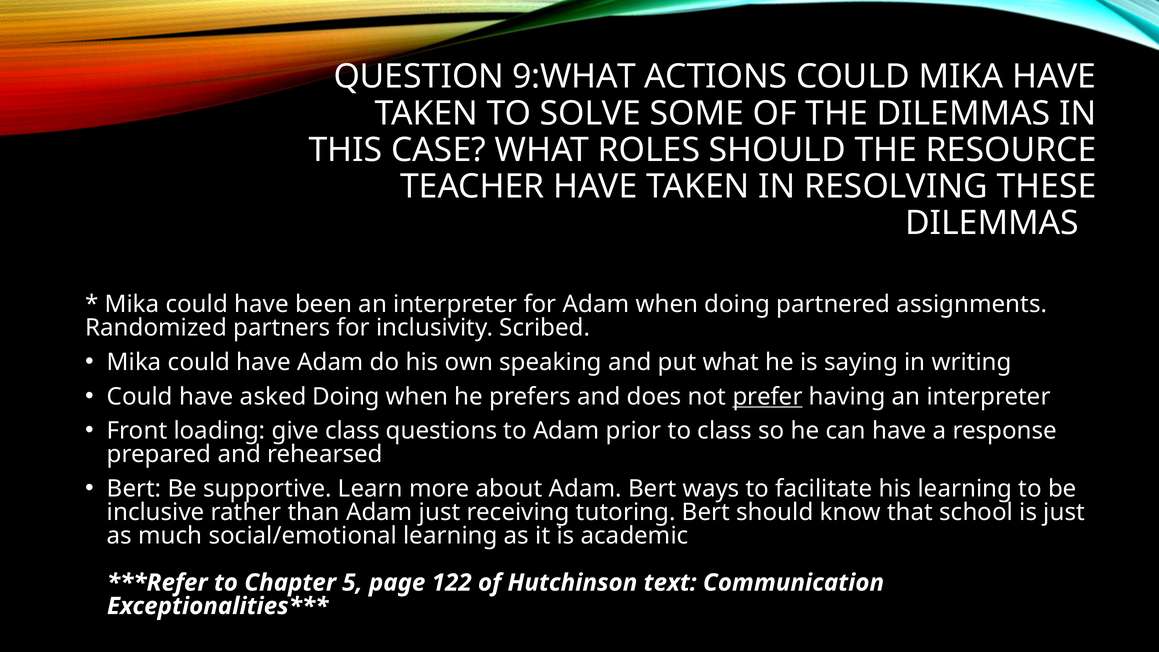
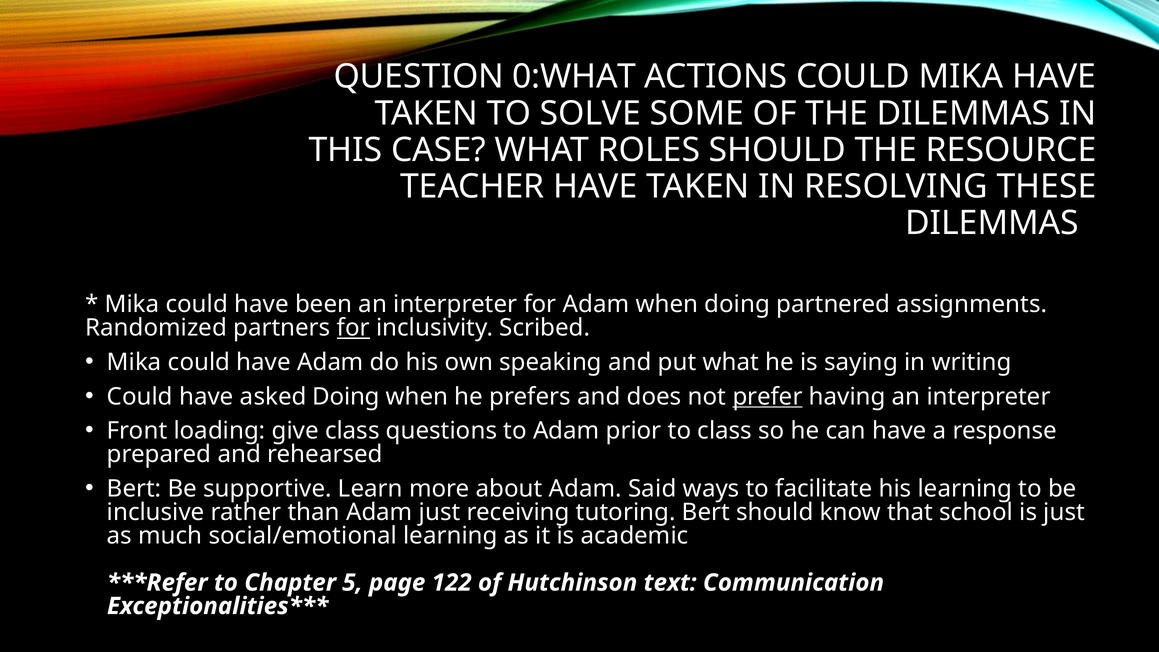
9:WHAT: 9:WHAT -> 0:WHAT
for at (353, 328) underline: none -> present
Adam Bert: Bert -> Said
